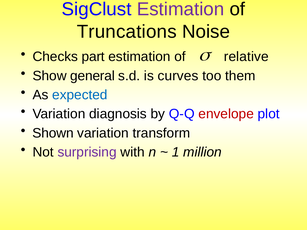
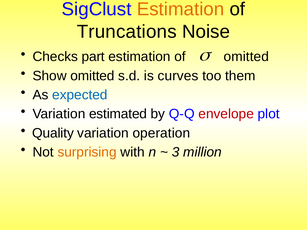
Estimation at (181, 9) colour: purple -> orange
of relative: relative -> omitted
Show general: general -> omitted
diagnosis: diagnosis -> estimated
Shown: Shown -> Quality
transform: transform -> operation
surprising colour: purple -> orange
1: 1 -> 3
